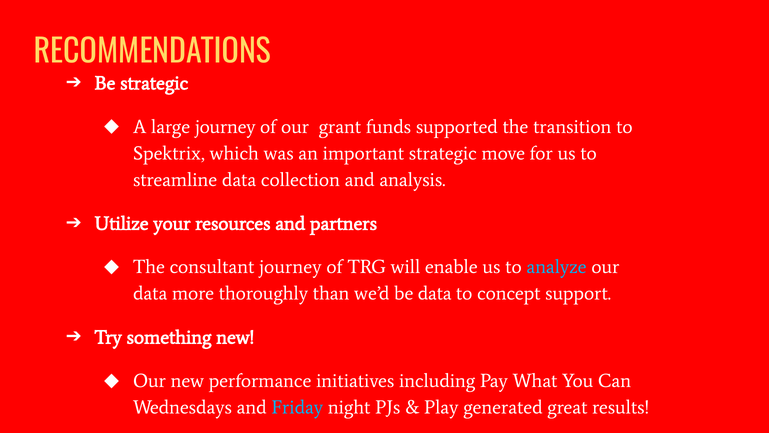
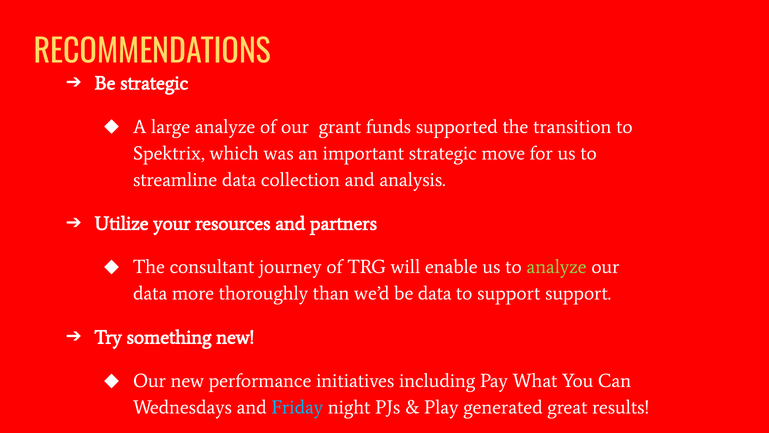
large journey: journey -> analyze
analyze at (557, 267) colour: light blue -> light green
to concept: concept -> support
